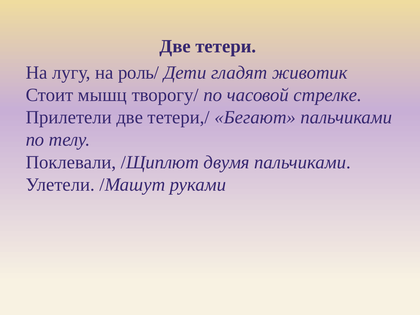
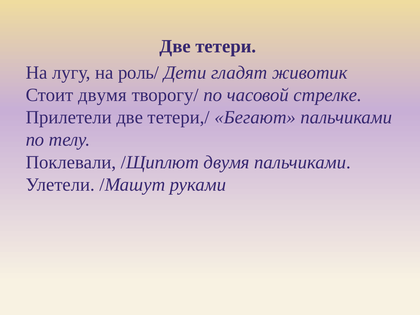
Стоит мышц: мышц -> двумя
